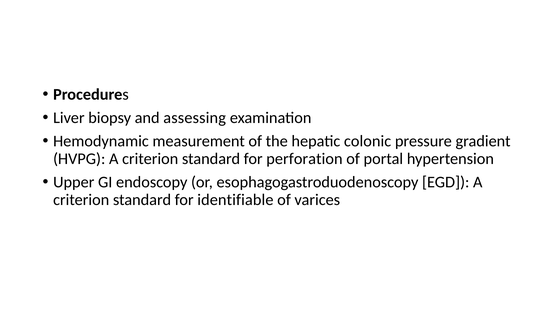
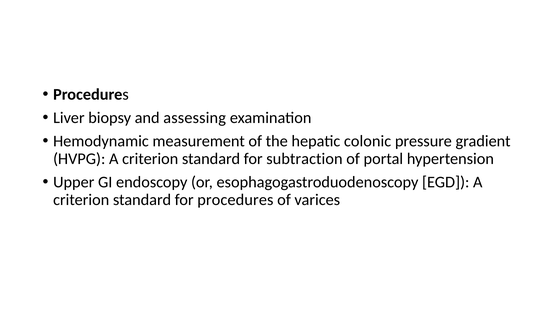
perforation: perforation -> subtraction
for identifiable: identifiable -> procedures
